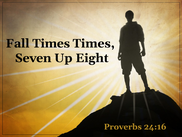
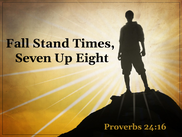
Fall Times: Times -> Stand
